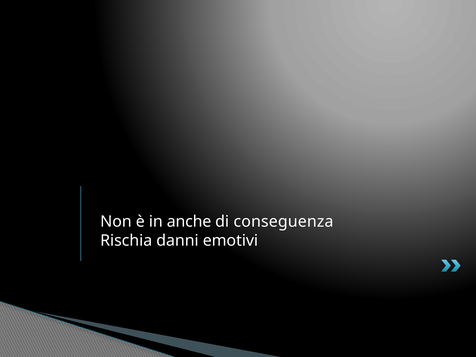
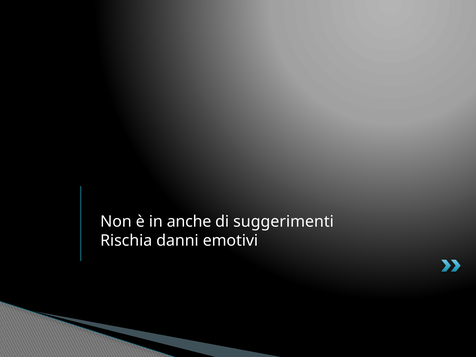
conseguenza: conseguenza -> suggerimenti
